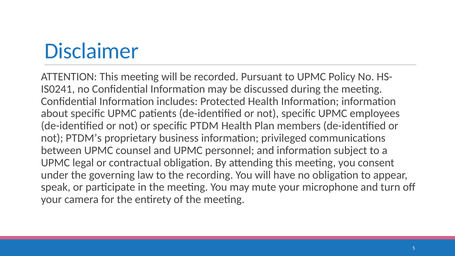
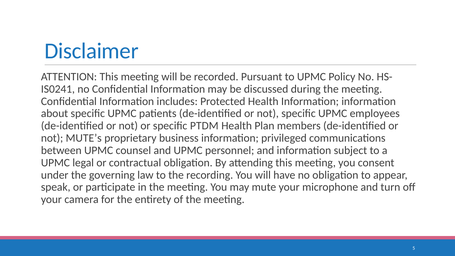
PTDM’s: PTDM’s -> MUTE’s
